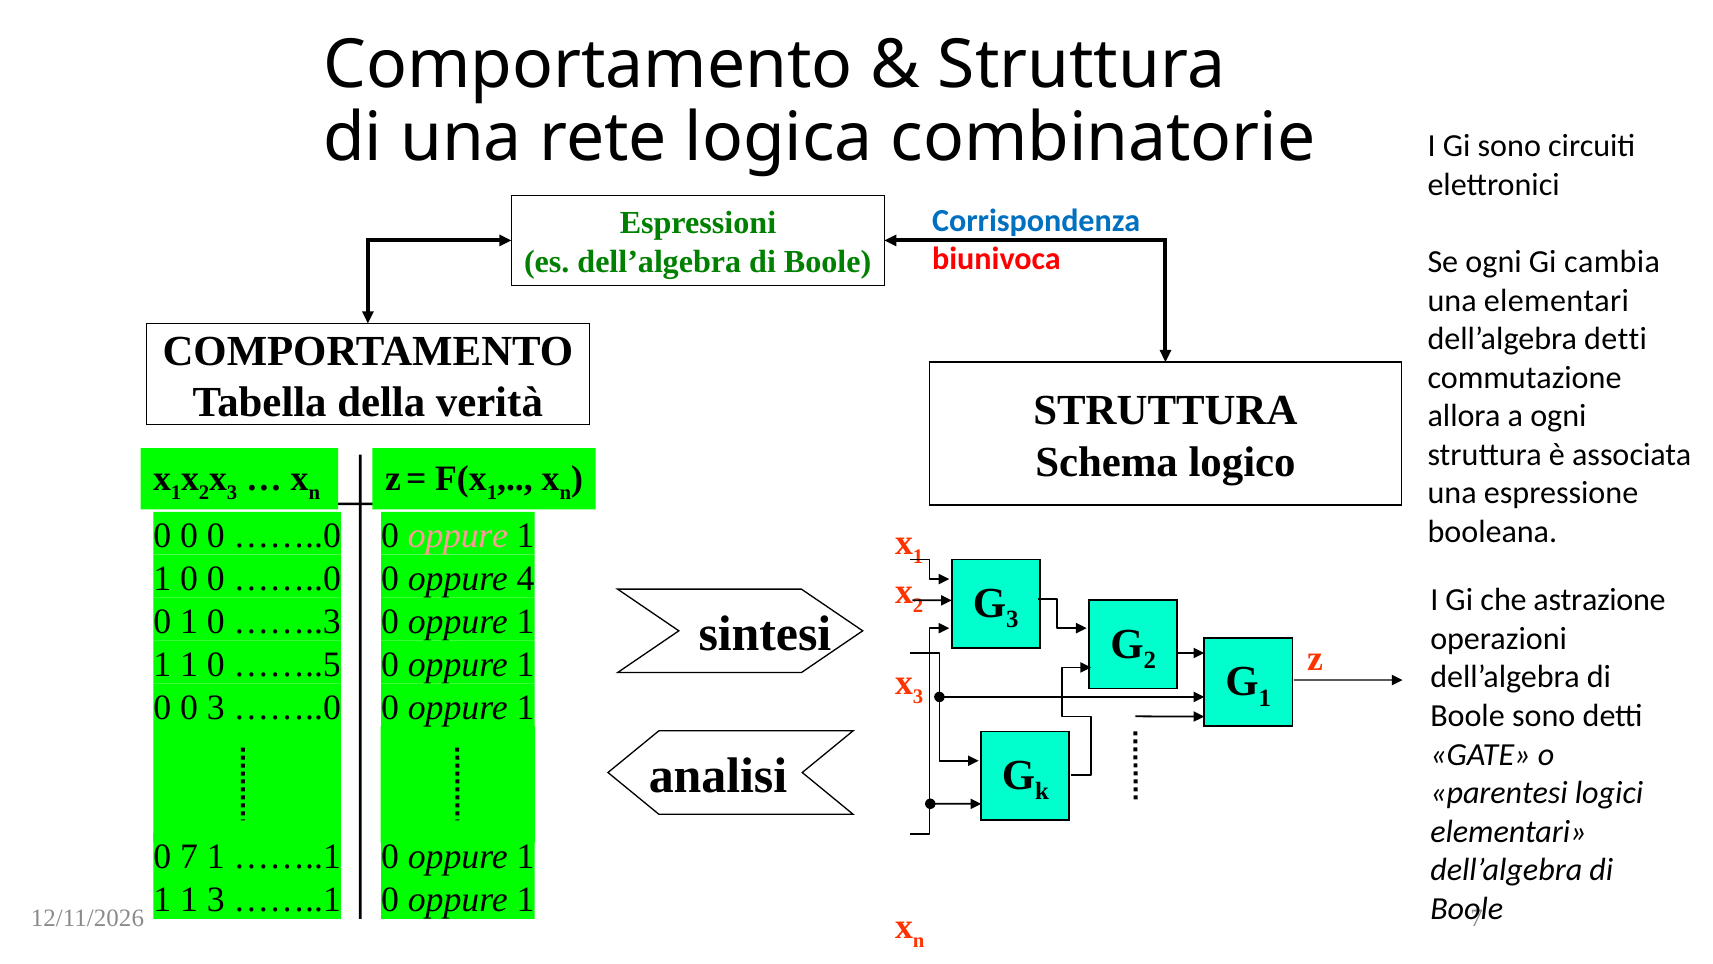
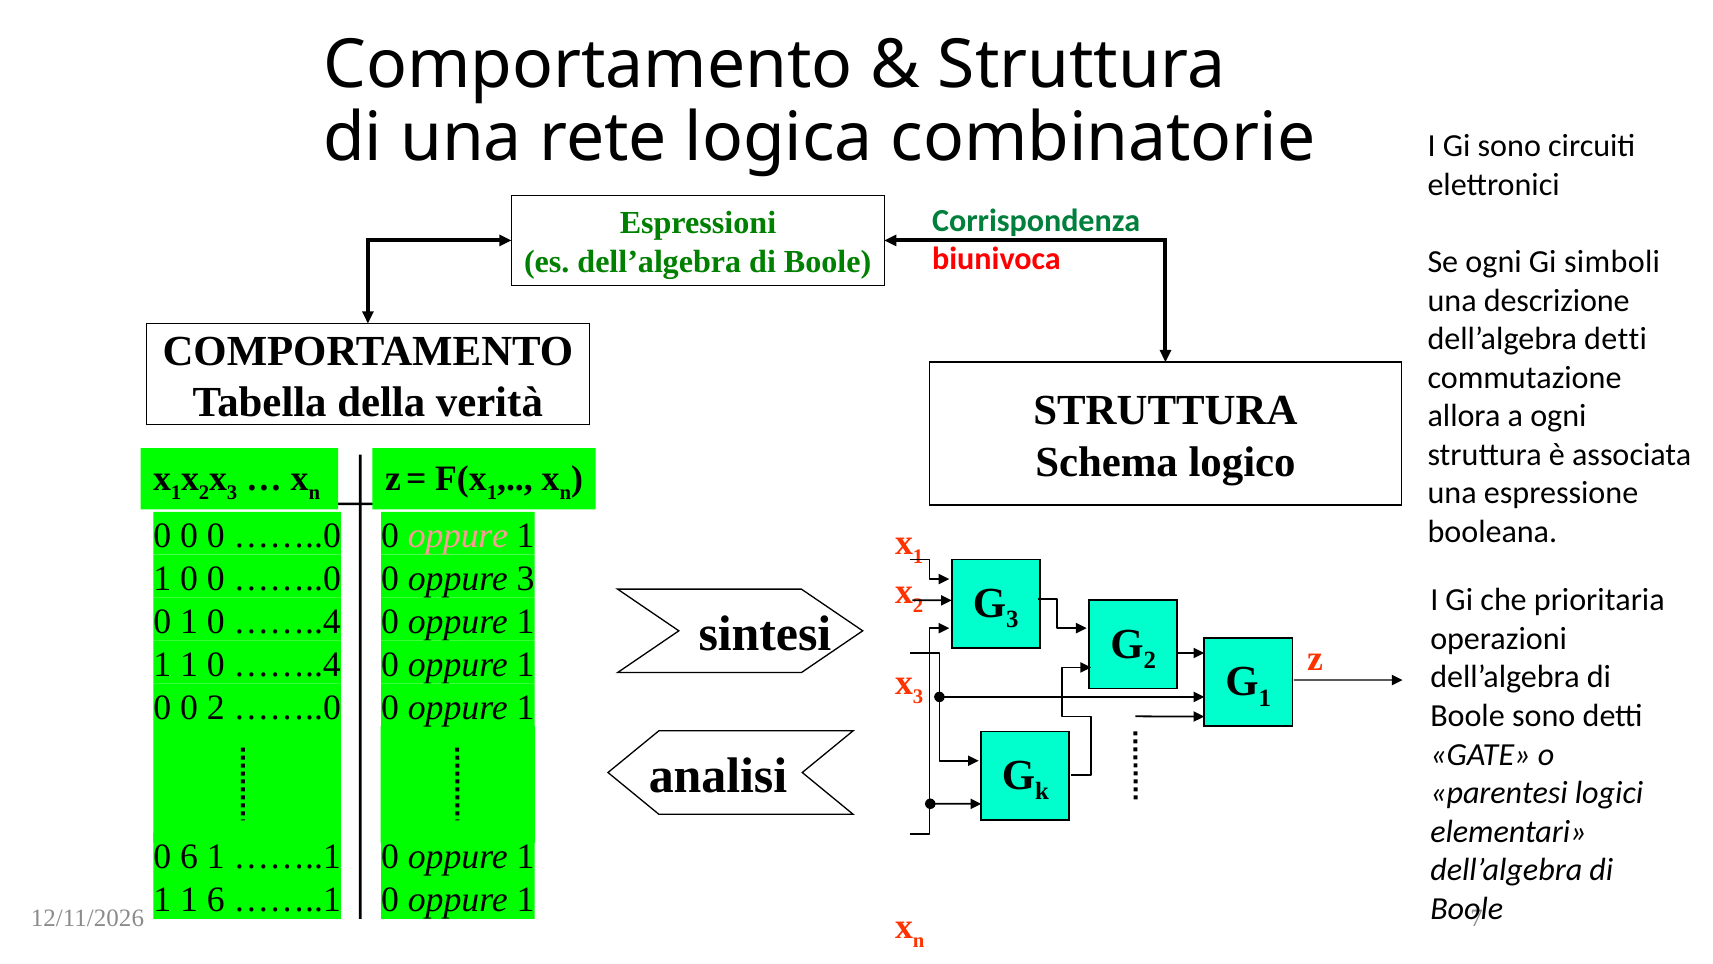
Corrispondenza colour: blue -> green
cambia: cambia -> simboli
una elementari: elementari -> descrizione
oppure 4: 4 -> 3
astrazione: astrazione -> prioritaria
0 1 0 ……..3: ……..3 -> ……..4
1 1 0 ……..5: ……..5 -> ……..4
0 3: 3 -> 2
0 7: 7 -> 6
1 3: 3 -> 6
